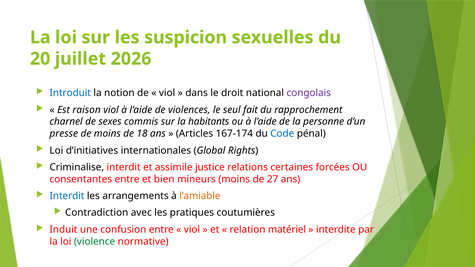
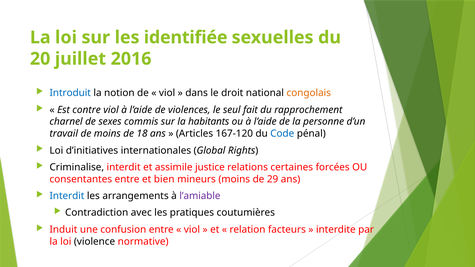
suspicion: suspicion -> identifiée
2026: 2026 -> 2016
congolais colour: purple -> orange
raison: raison -> contre
presse: presse -> travail
167-174: 167-174 -> 167-120
27: 27 -> 29
l’amiable colour: orange -> purple
matériel: matériel -> facteurs
violence colour: green -> black
